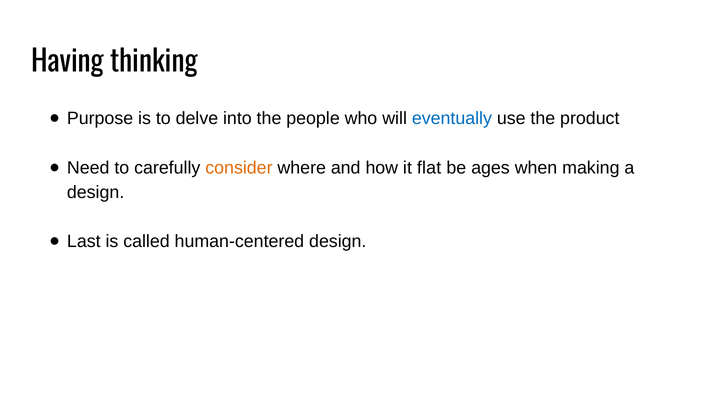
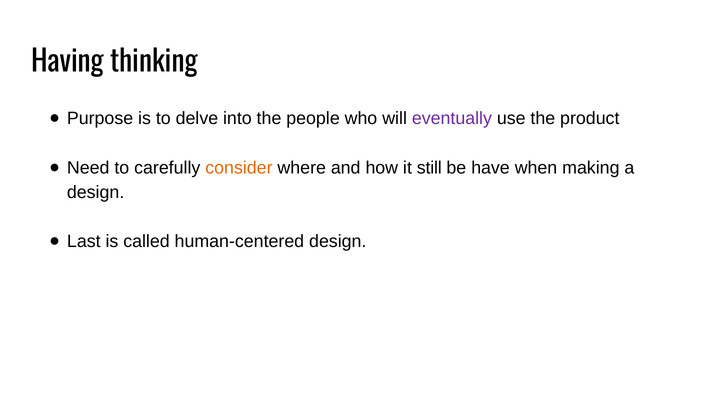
eventually colour: blue -> purple
flat: flat -> still
ages: ages -> have
